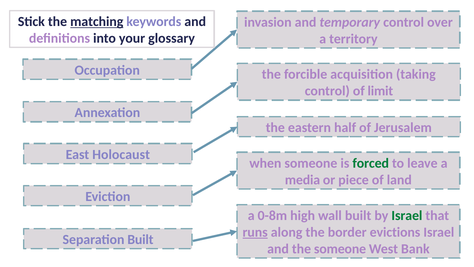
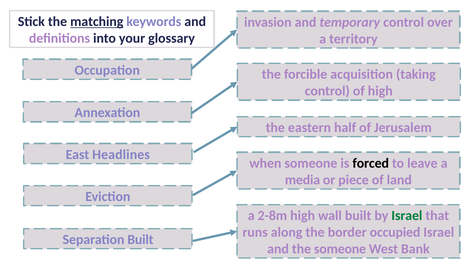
of limit: limit -> high
Holocaust: Holocaust -> Headlines
forced colour: green -> black
0-8m: 0-8m -> 2-8m
runs underline: present -> none
evictions: evictions -> occupied
